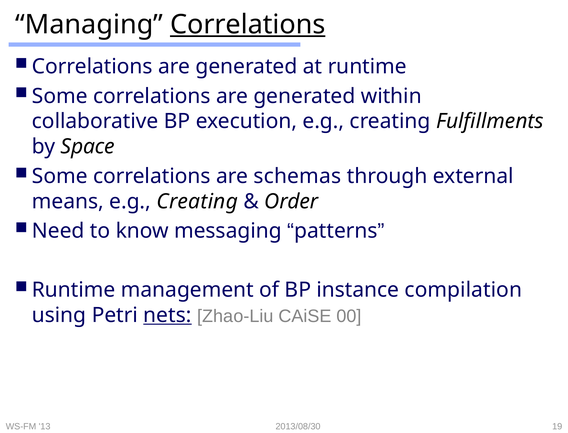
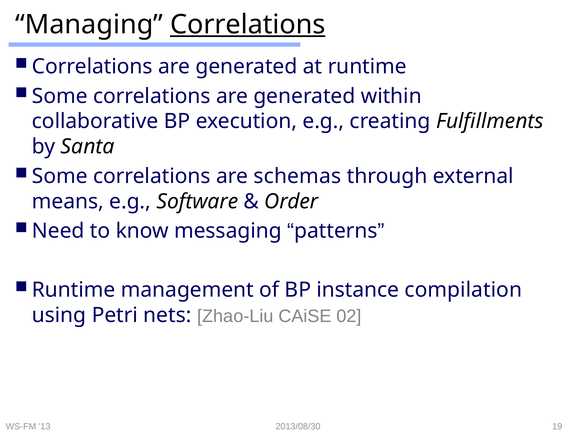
Space: Space -> Santa
means e.g Creating: Creating -> Software
nets underline: present -> none
00: 00 -> 02
